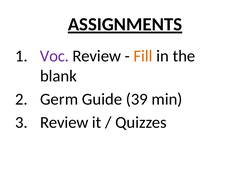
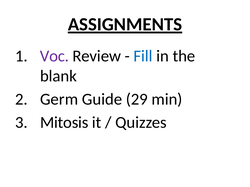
Fill colour: orange -> blue
39: 39 -> 29
Review at (64, 123): Review -> Mitosis
